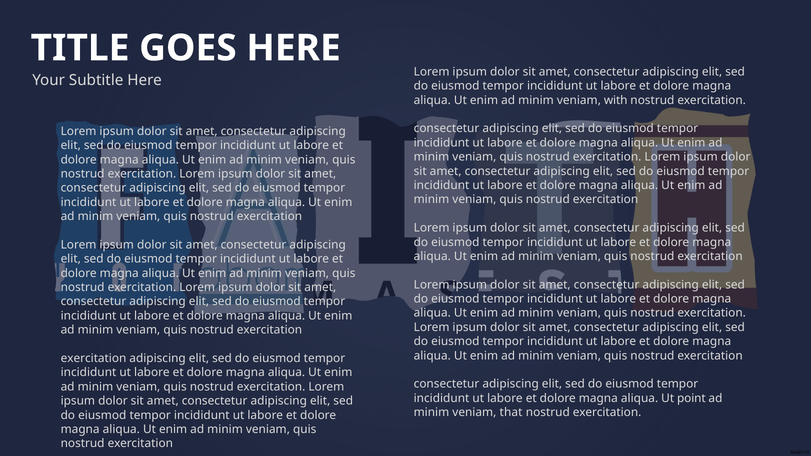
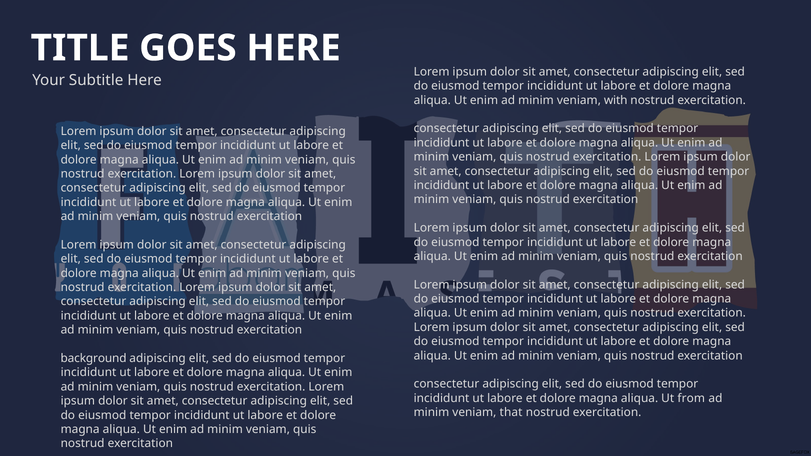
exercitation at (94, 359): exercitation -> background
point: point -> from
